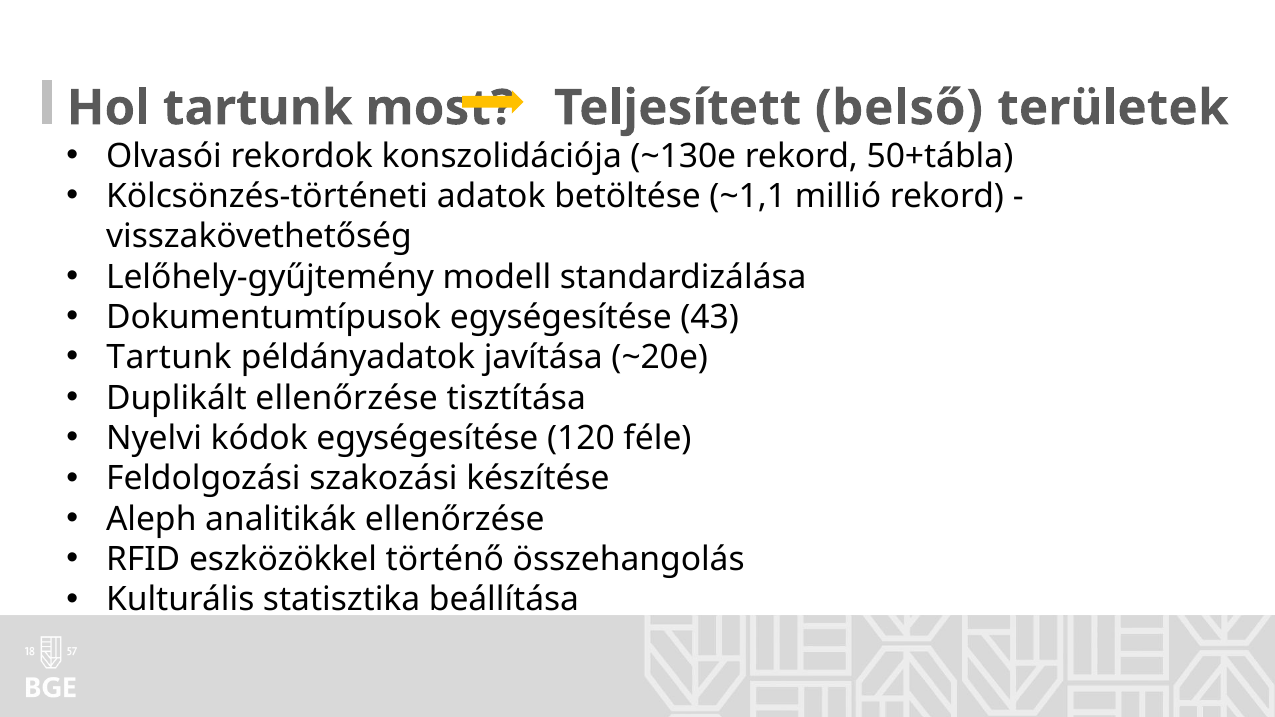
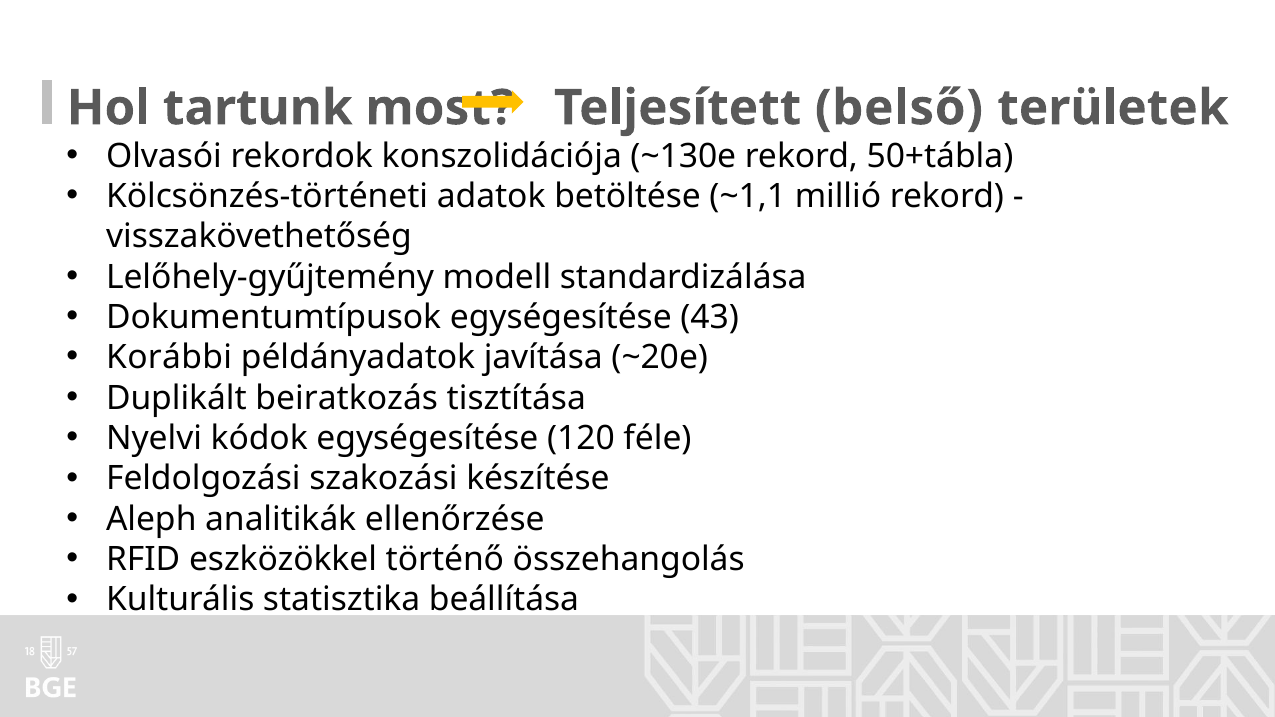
Tartunk at (169, 358): Tartunk -> Korábbi
Duplikált ellenőrzése: ellenőrzése -> beiratkozás
